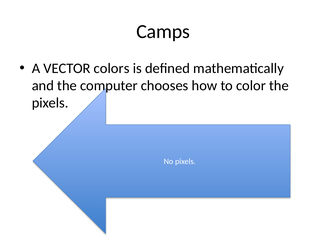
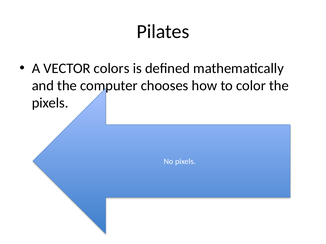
Camps: Camps -> Pilates
